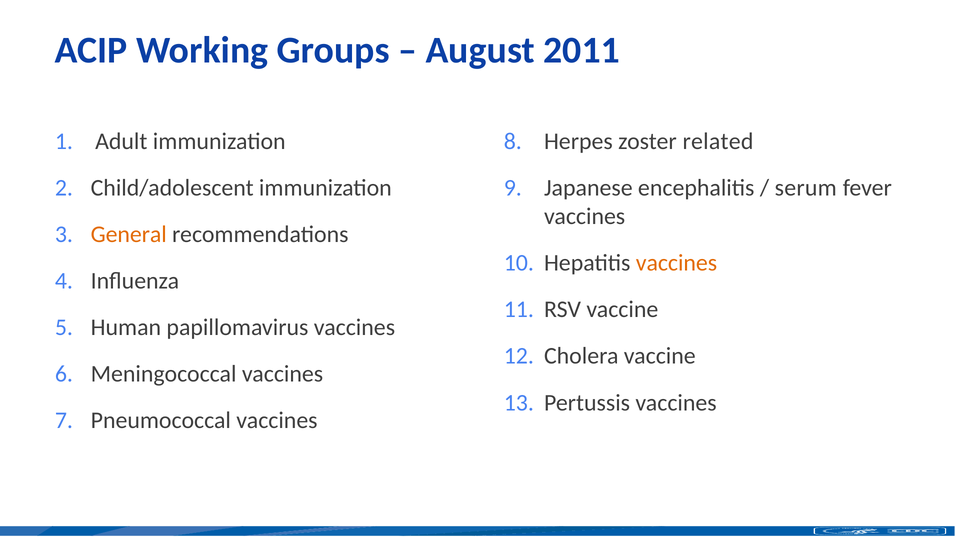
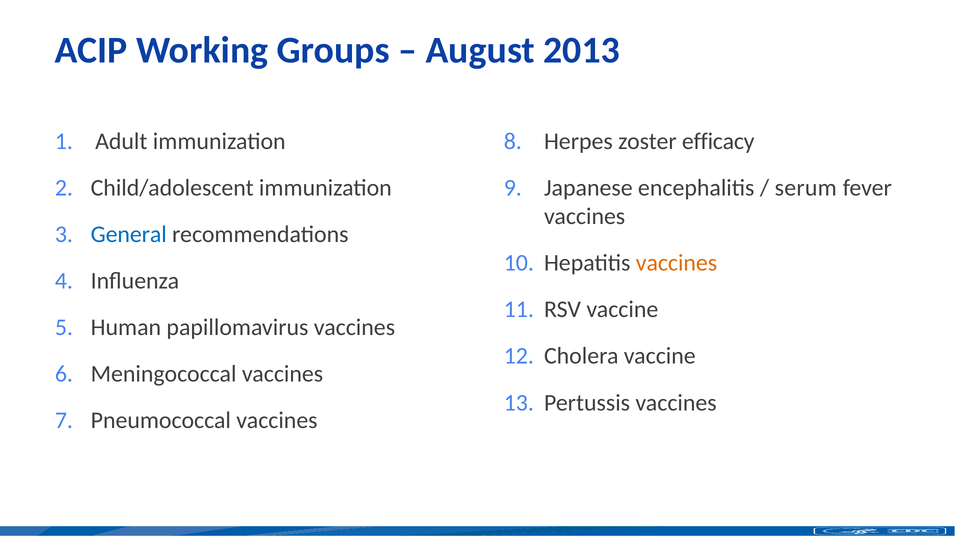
2011: 2011 -> 2013
related: related -> efficacy
General colour: orange -> blue
